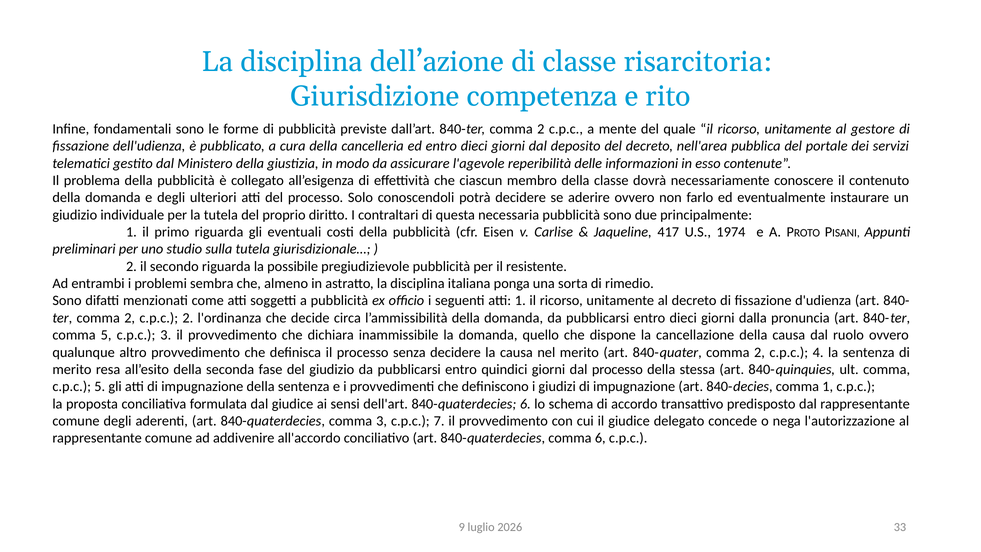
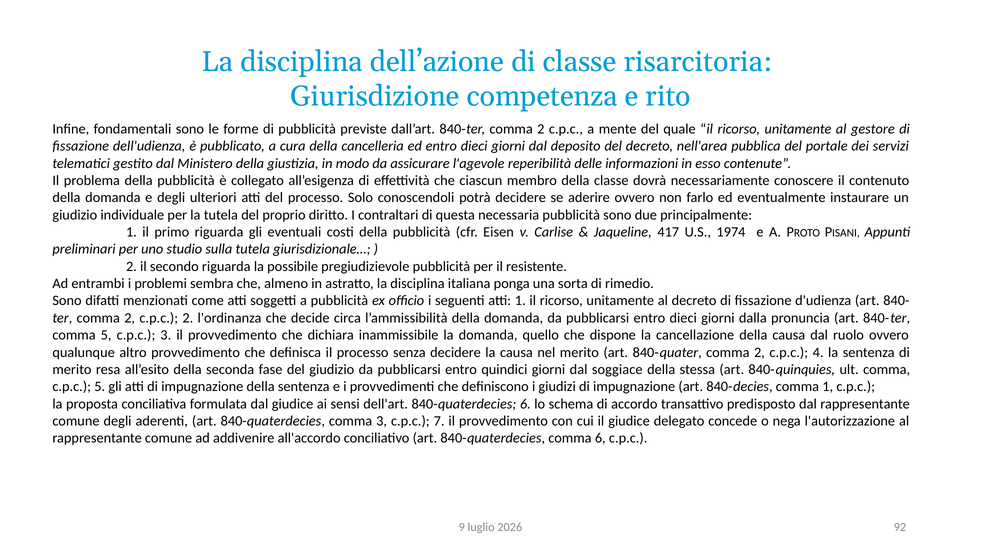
dal processo: processo -> soggiace
33: 33 -> 92
